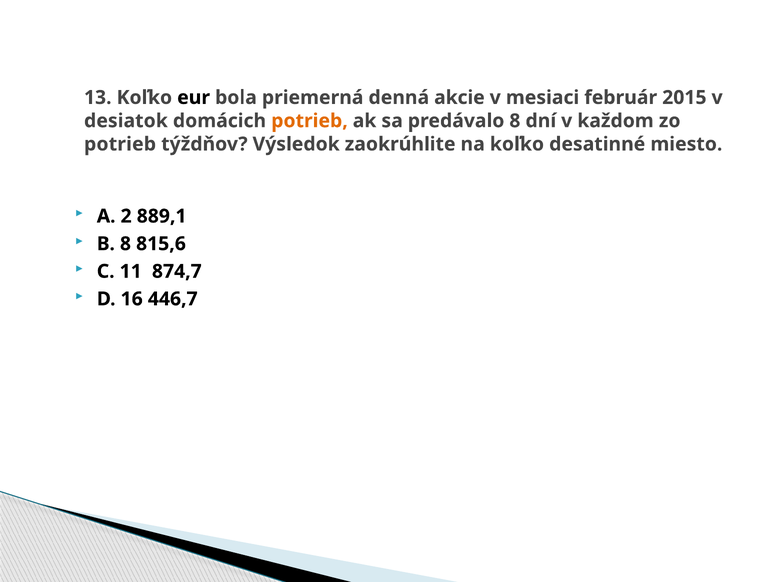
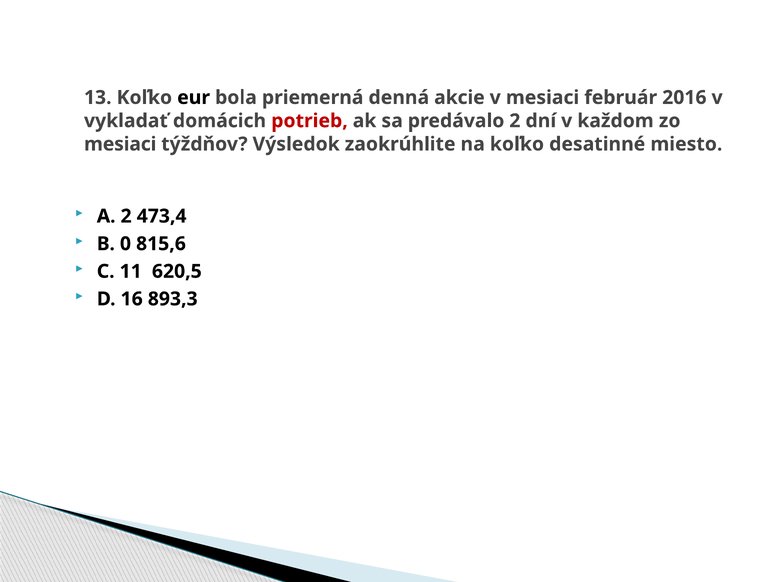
2015: 2015 -> 2016
desiatok: desiatok -> vykladať
potrieb at (309, 121) colour: orange -> red
predávalo 8: 8 -> 2
potrieb at (120, 144): potrieb -> mesiaci
889,1: 889,1 -> 473,4
B 8: 8 -> 0
874,7: 874,7 -> 620,5
446,7: 446,7 -> 893,3
